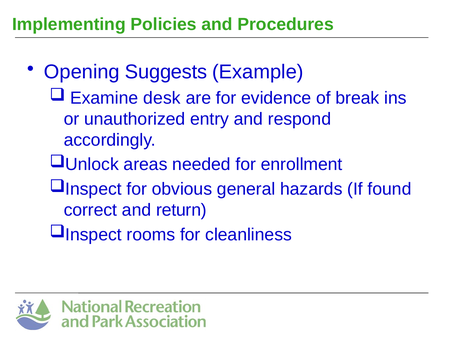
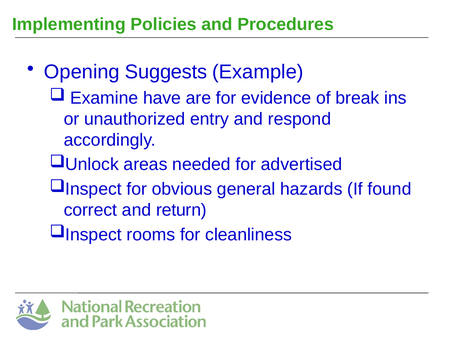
desk: desk -> have
enrollment: enrollment -> advertised
